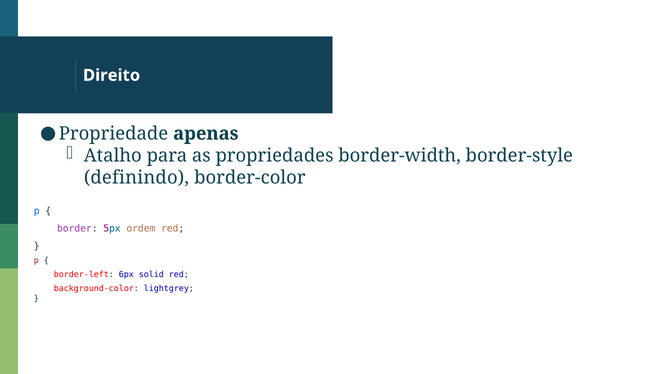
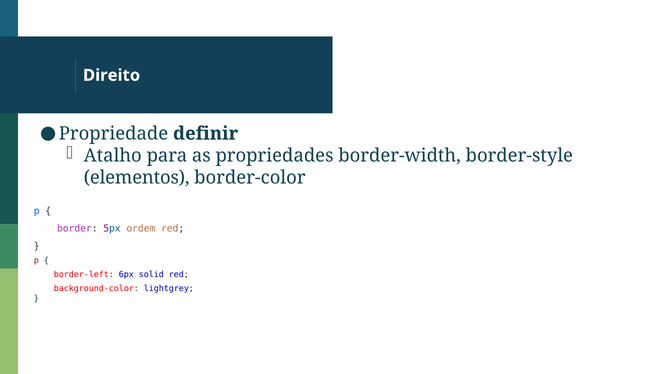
apenas: apenas -> definir
definindo: definindo -> elementos
